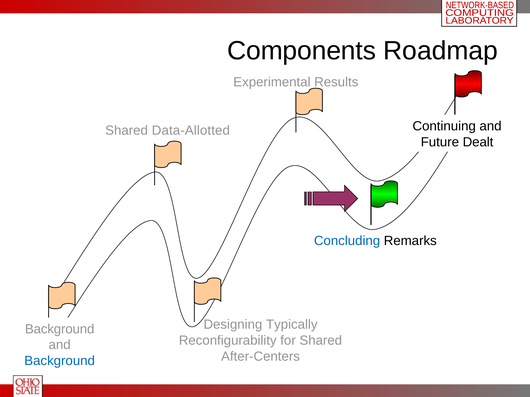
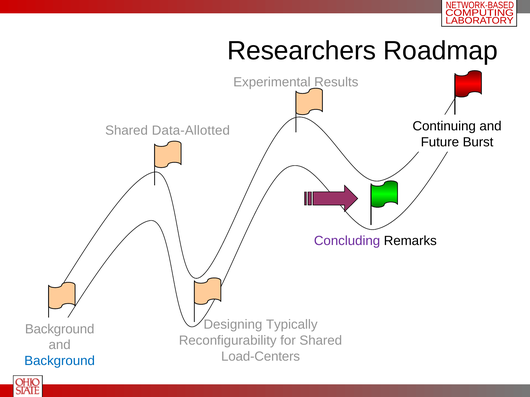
Components: Components -> Researchers
Dealt: Dealt -> Burst
Concluding colour: blue -> purple
After-Centers: After-Centers -> Load-Centers
